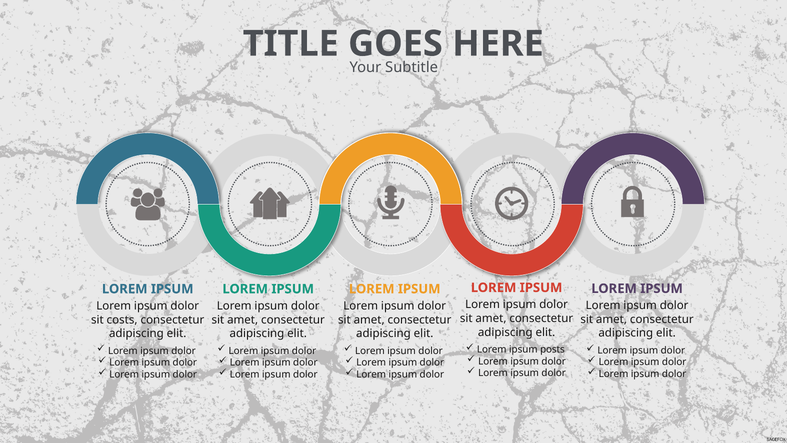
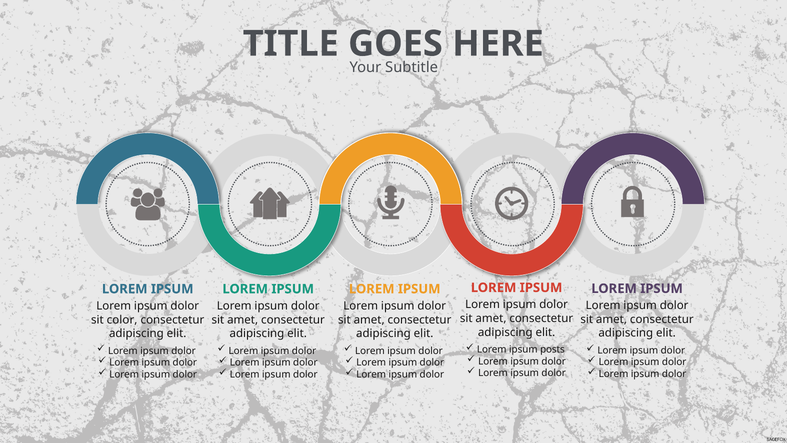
costs: costs -> color
